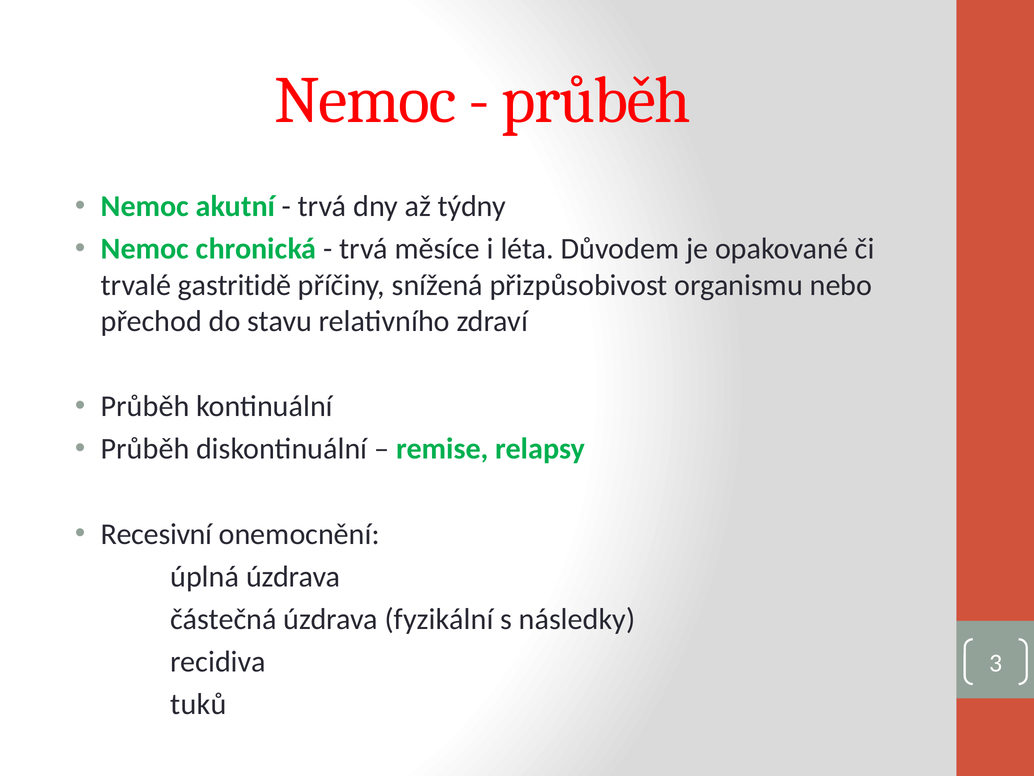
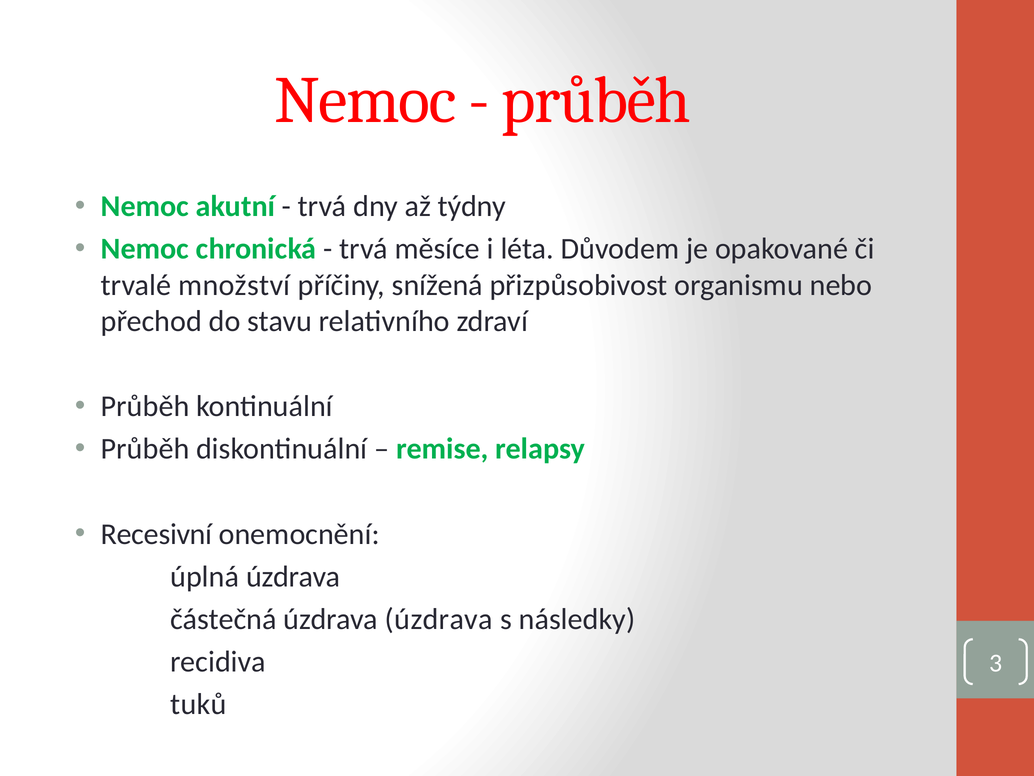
gastritidě: gastritidě -> množství
úzdrava fyzikální: fyzikální -> úzdrava
